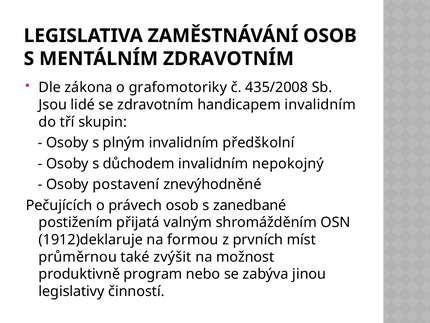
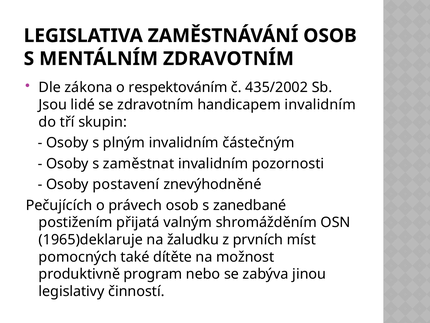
grafomotoriky: grafomotoriky -> respektováním
435/2008: 435/2008 -> 435/2002
předškolní: předškolní -> částečným
důchodem: důchodem -> zaměstnat
nepokojný: nepokojný -> pozornosti
1912)deklaruje: 1912)deklaruje -> 1965)deklaruje
formou: formou -> žaludku
průměrnou: průměrnou -> pomocných
zvýšit: zvýšit -> dítěte
